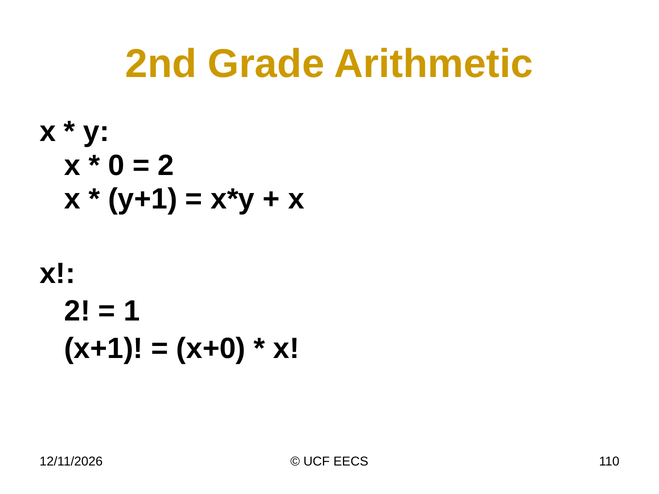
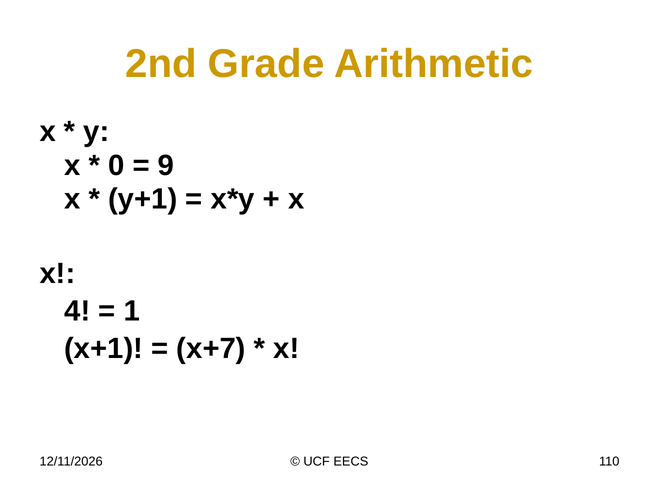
2 at (166, 165): 2 -> 9
2 at (77, 311): 2 -> 4
x+0: x+0 -> x+7
